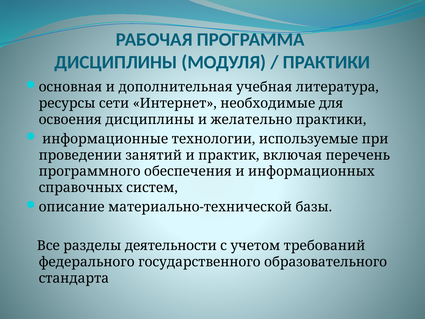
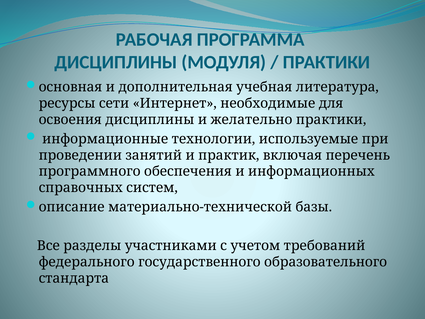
деятельности: деятельности -> участниками
